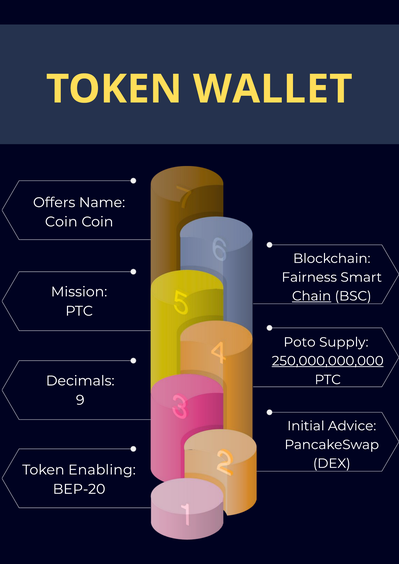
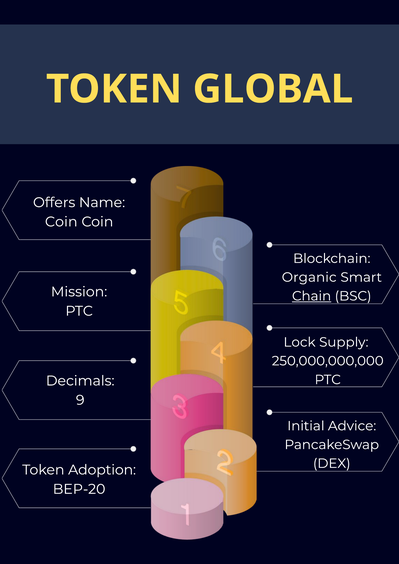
WALLET: WALLET -> GLOBAL
Fairness: Fairness -> Organic
Poto: Poto -> Lock
250,000,000,000 underline: present -> none
Enabling: Enabling -> Adoption
